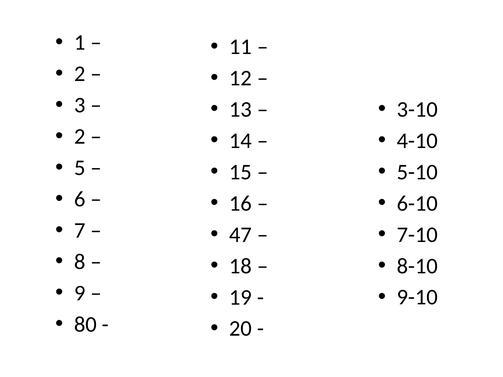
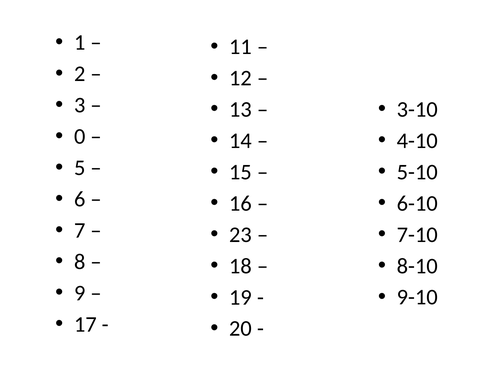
2 at (80, 137): 2 -> 0
47: 47 -> 23
80: 80 -> 17
